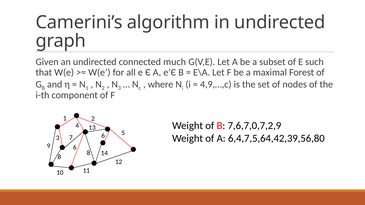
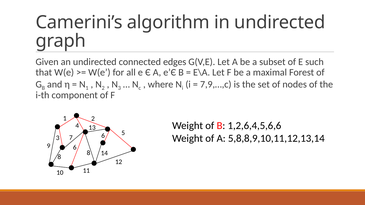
much: much -> edges
4,9,…,c: 4,9,…,c -> 7,9,…,c
7,6,7,0,7,2,9: 7,6,7,0,7,2,9 -> 1,2,6,4,5,6,6
6,4,7,5,64,42,39,56,80: 6,4,7,5,64,42,39,56,80 -> 5,8,8,9,10,11,12,13,14
